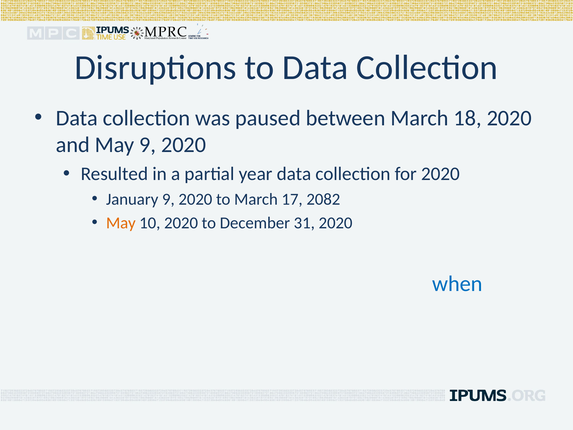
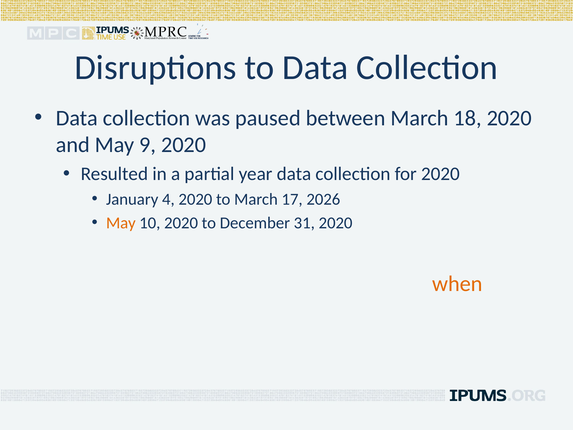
January 9: 9 -> 4
2082: 2082 -> 2026
when colour: blue -> orange
